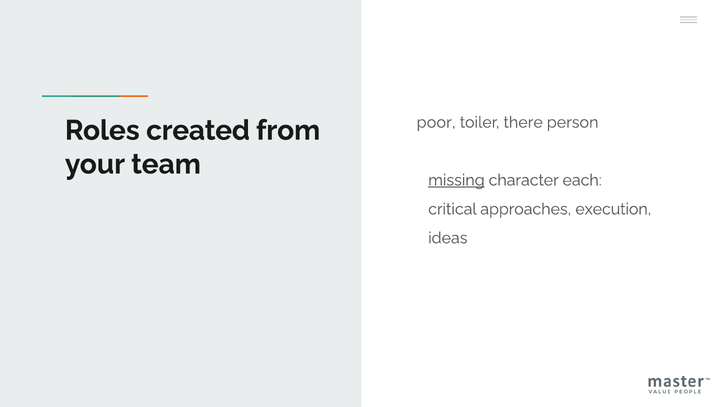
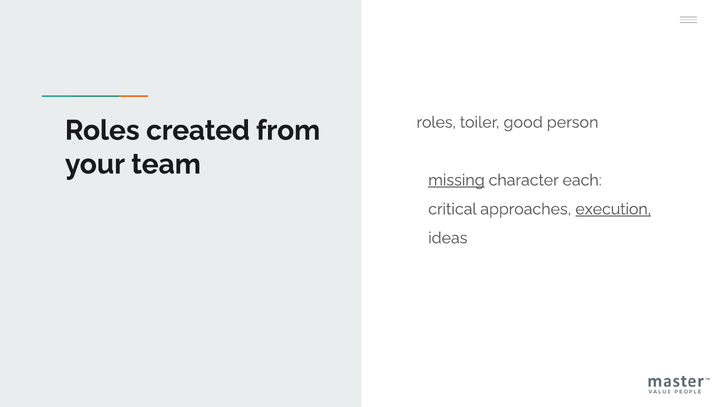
poor at (436, 122): poor -> roles
there: there -> good
execution underline: none -> present
